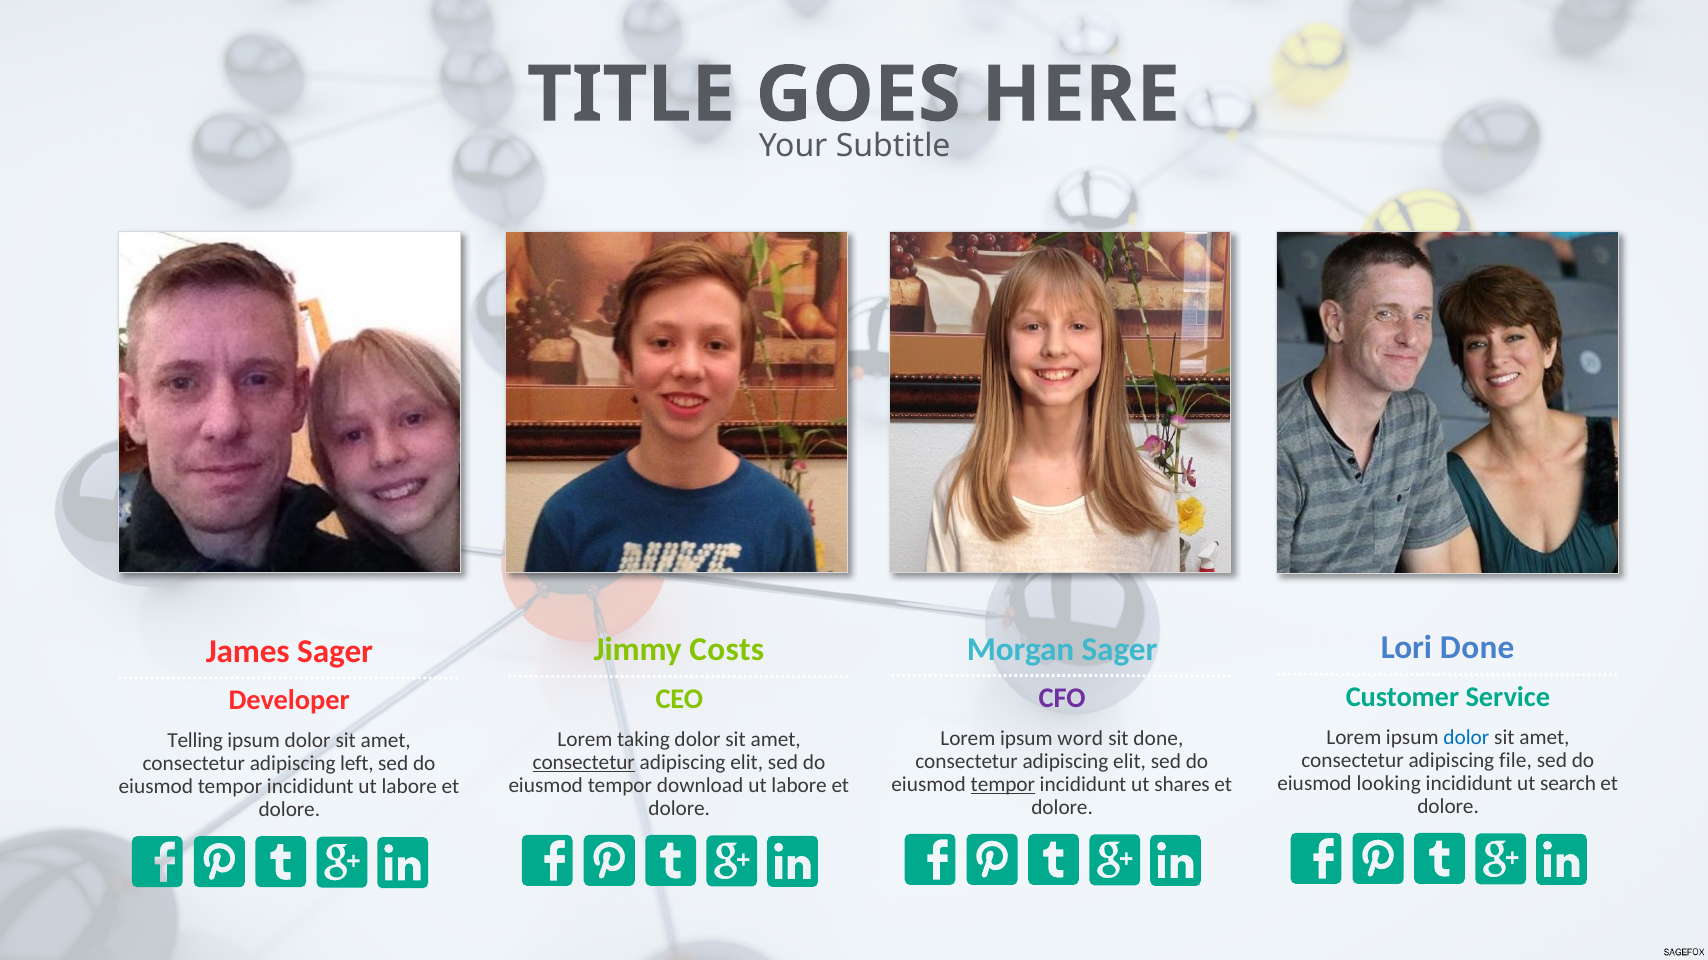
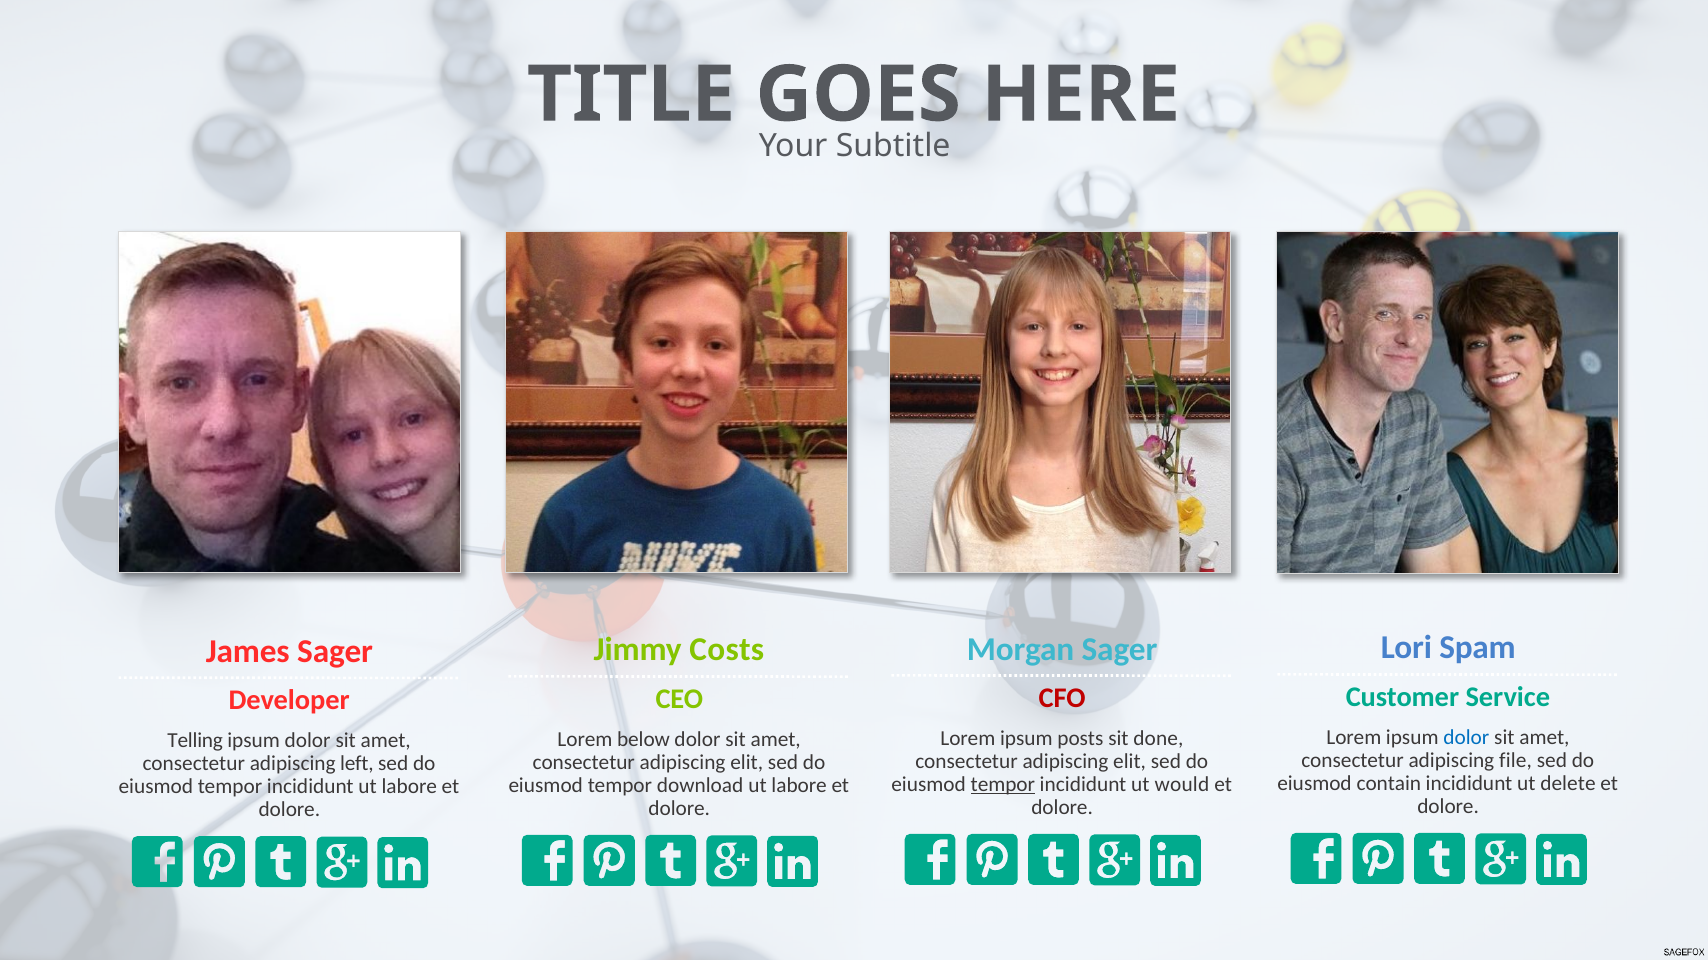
Lori Done: Done -> Spam
CFO colour: purple -> red
word: word -> posts
taking: taking -> below
consectetur at (584, 763) underline: present -> none
looking: looking -> contain
search: search -> delete
shares: shares -> would
